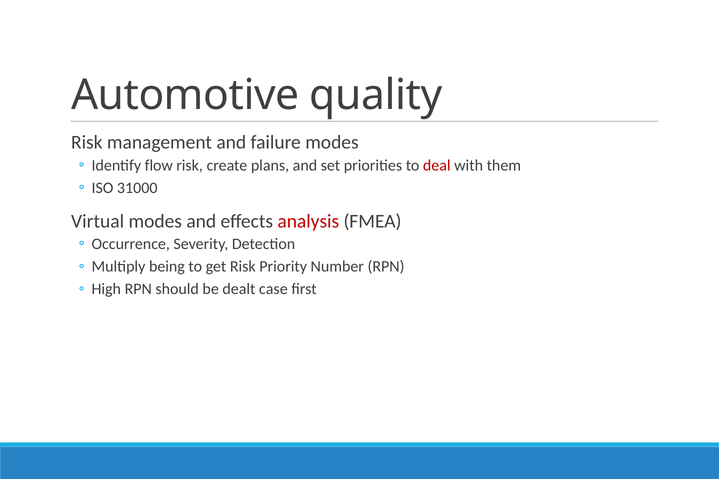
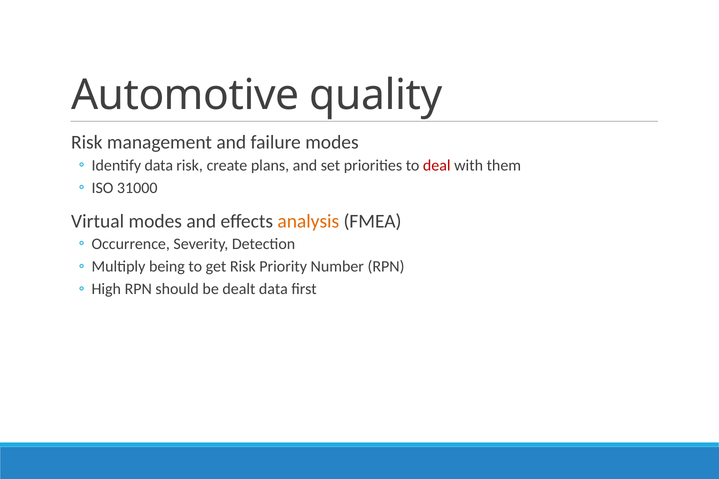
Identify flow: flow -> data
analysis colour: red -> orange
dealt case: case -> data
